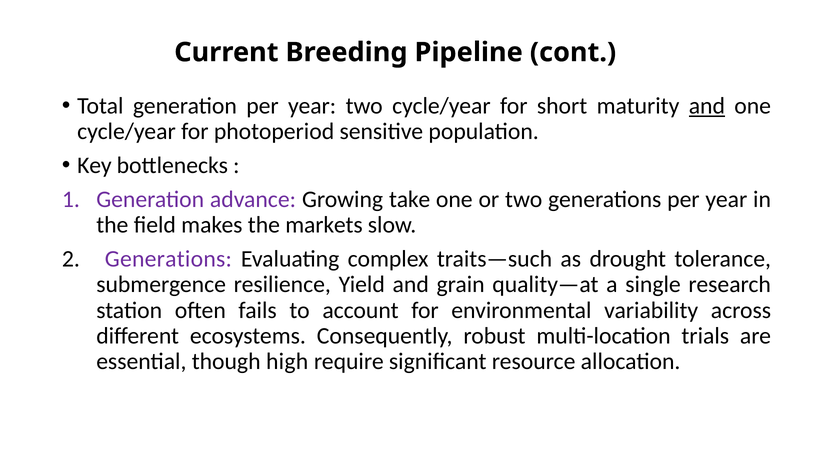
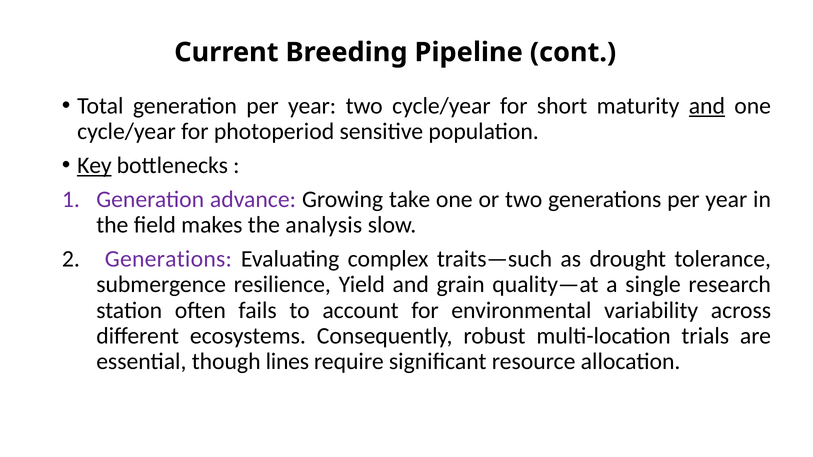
Key underline: none -> present
markets: markets -> analysis
high: high -> lines
